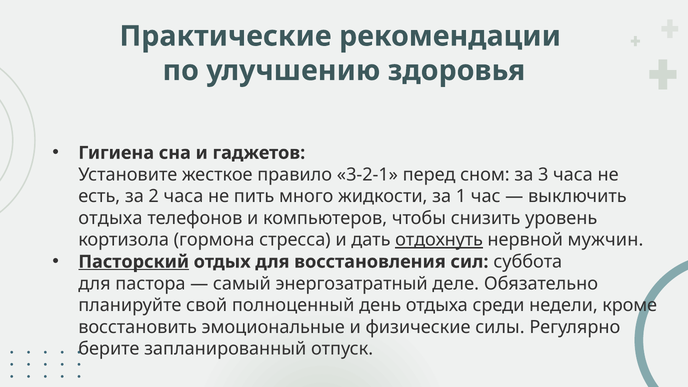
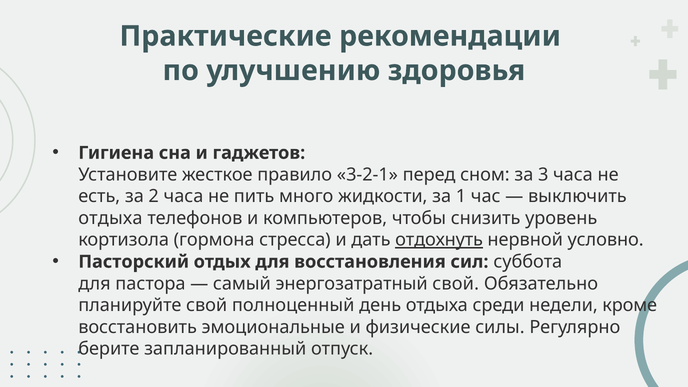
мужчин: мужчин -> условно
Пасторский underline: present -> none
энергозатратный деле: деле -> свой
